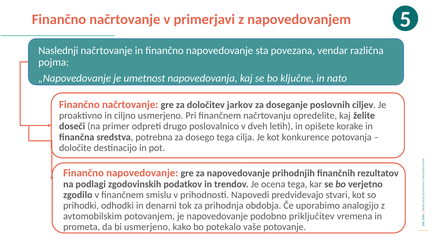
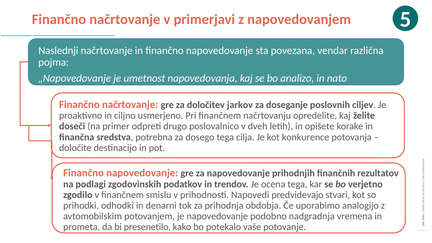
ključne: ključne -> analizo
priključitev: priključitev -> nadgradnja
bi usmerjeno: usmerjeno -> presenetilo
